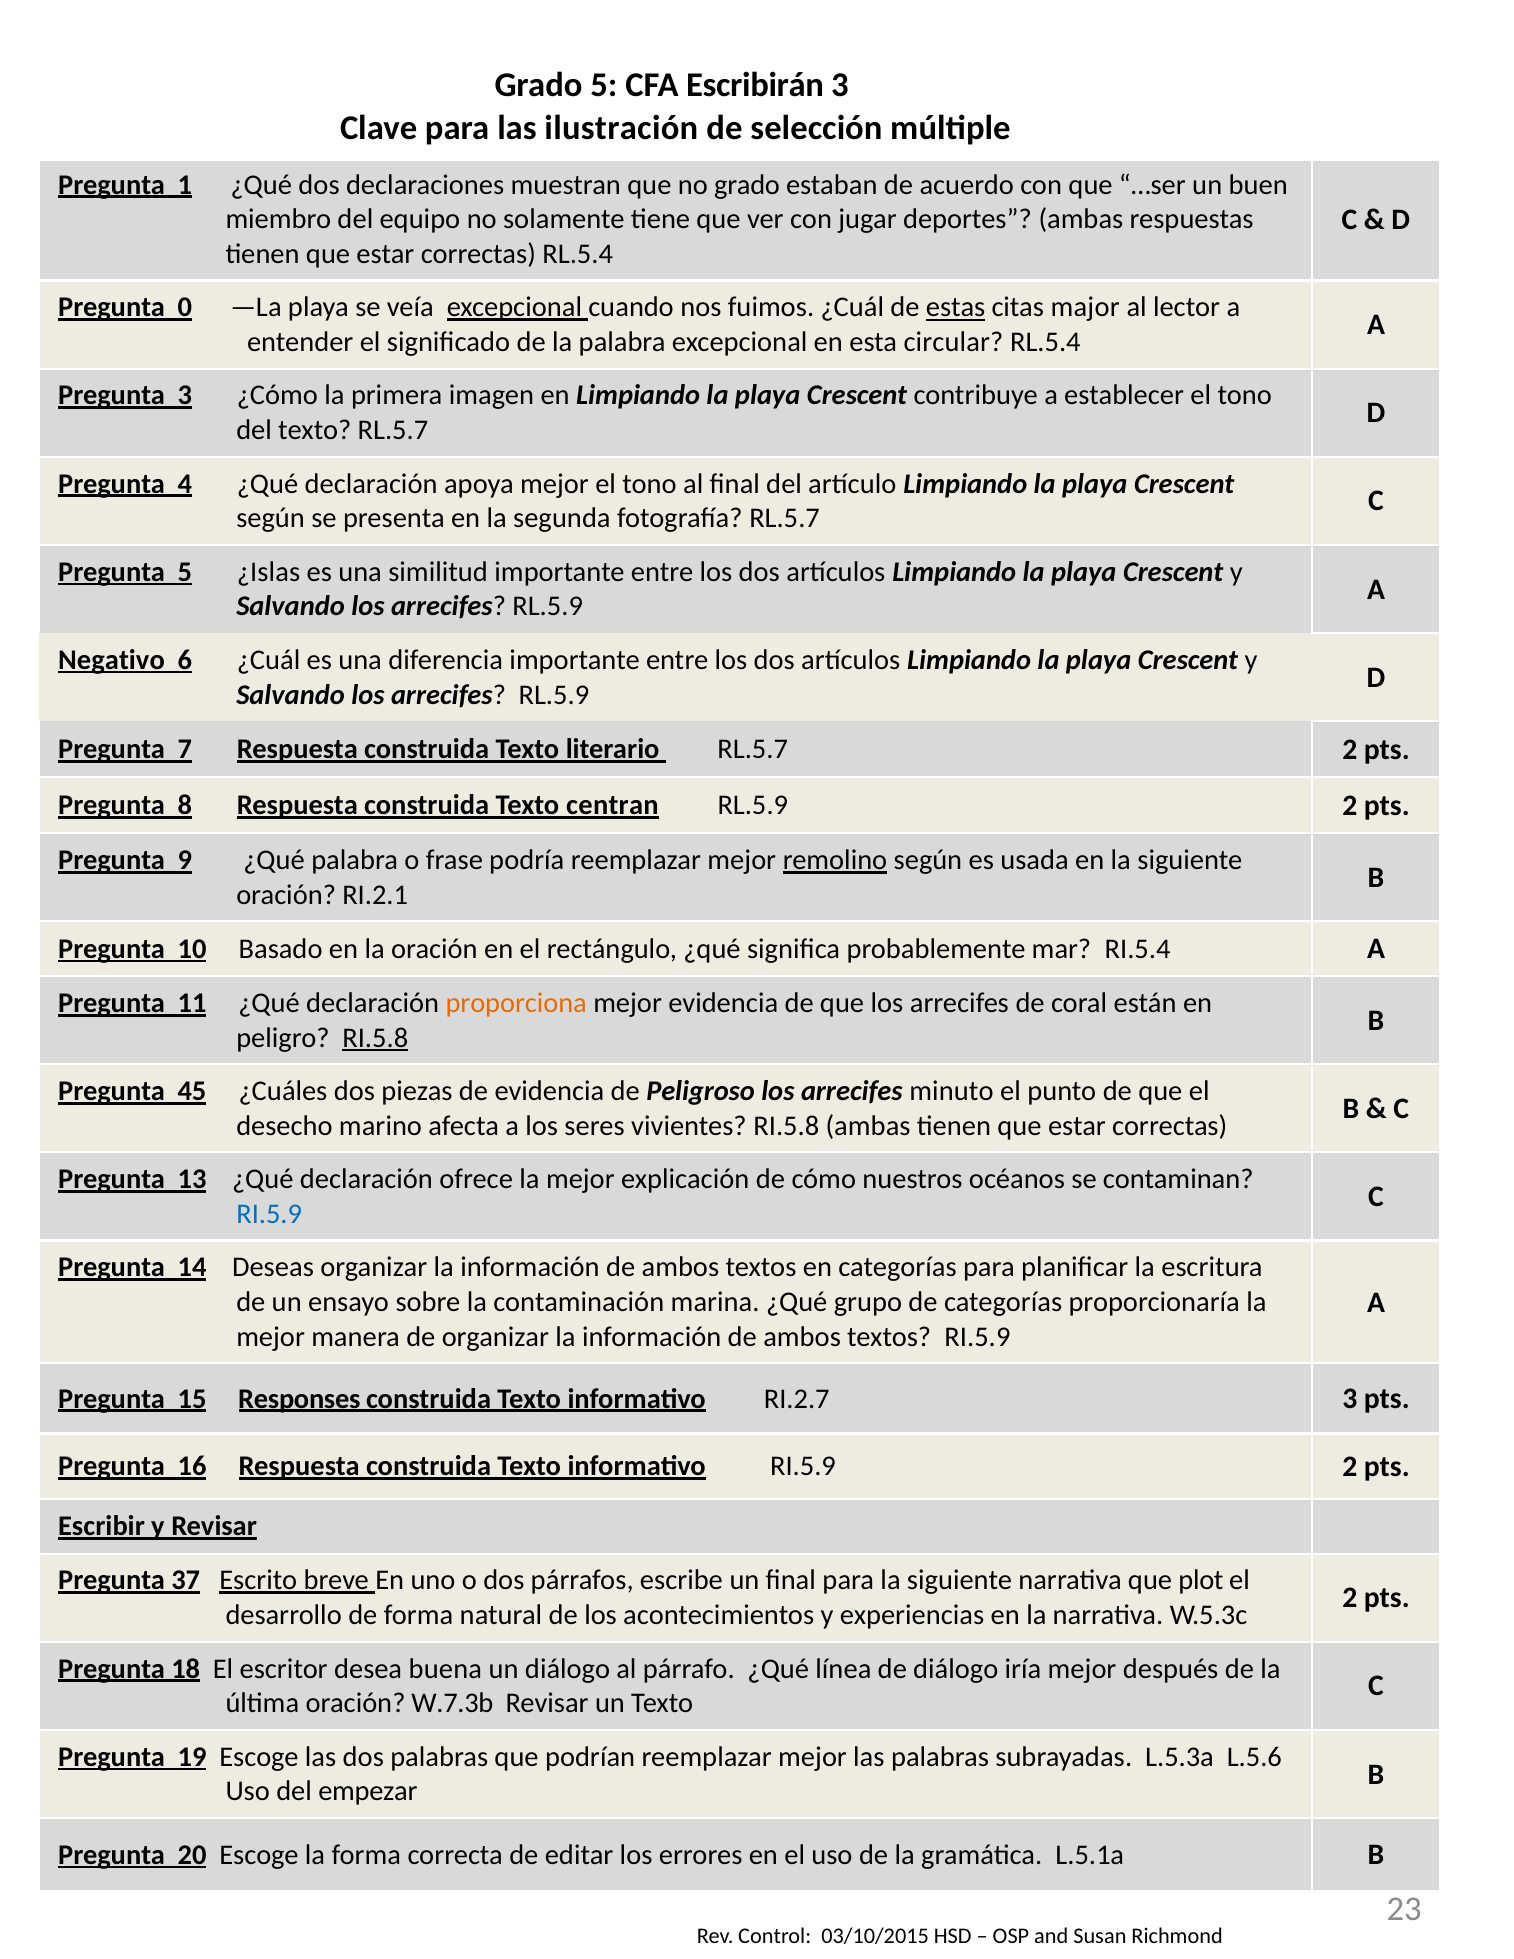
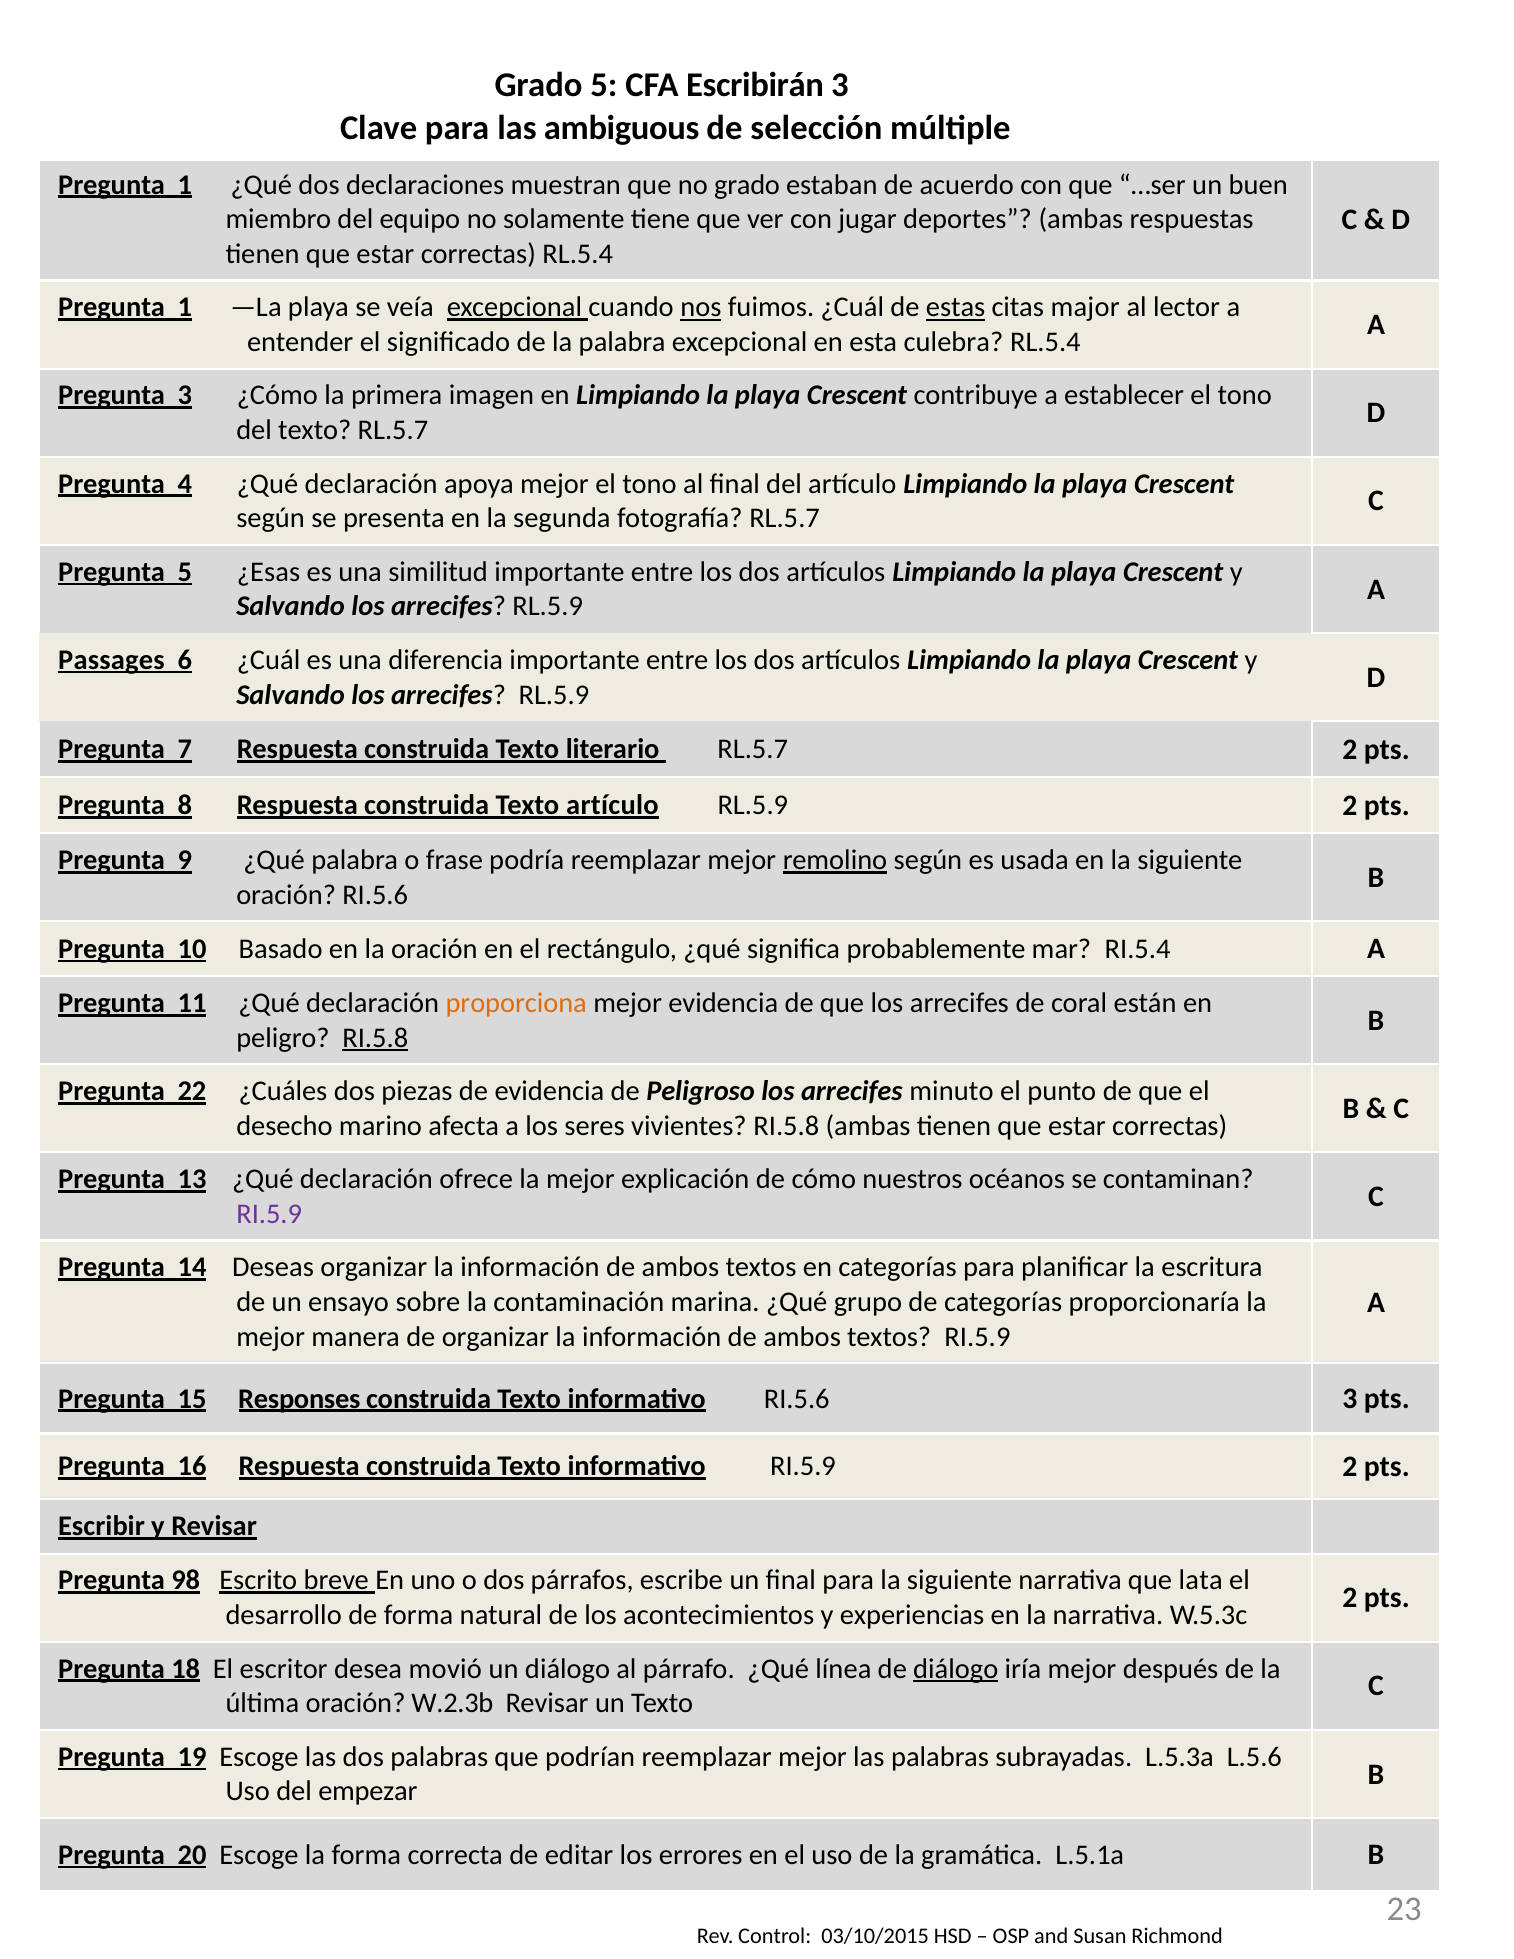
ilustración: ilustración -> ambiguous
0 at (185, 308): 0 -> 1
nos underline: none -> present
circular: circular -> culebra
¿Islas: ¿Islas -> ¿Esas
Negativo: Negativo -> Passages
Texto centran: centran -> artículo
oración RI.2.1: RI.2.1 -> RI.5.6
45: 45 -> 22
RI.5.9 at (269, 1214) colour: blue -> purple
informativo RI.2.7: RI.2.7 -> RI.5.6
37: 37 -> 98
plot: plot -> lata
buena: buena -> movió
diálogo at (956, 1669) underline: none -> present
W.7.3b: W.7.3b -> W.2.3b
